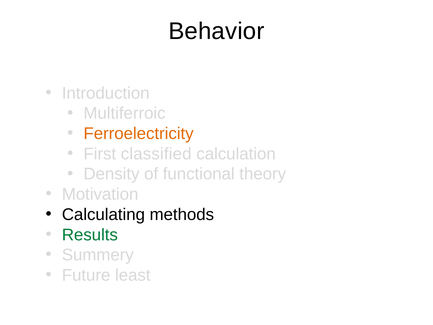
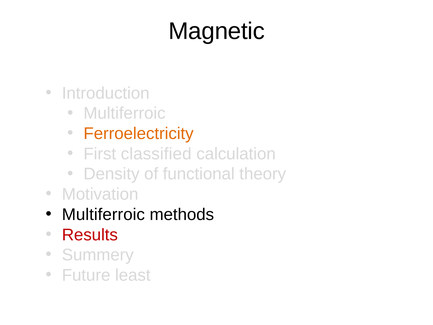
Behavior: Behavior -> Magnetic
Calculating at (103, 214): Calculating -> Multiferroic
Results colour: green -> red
